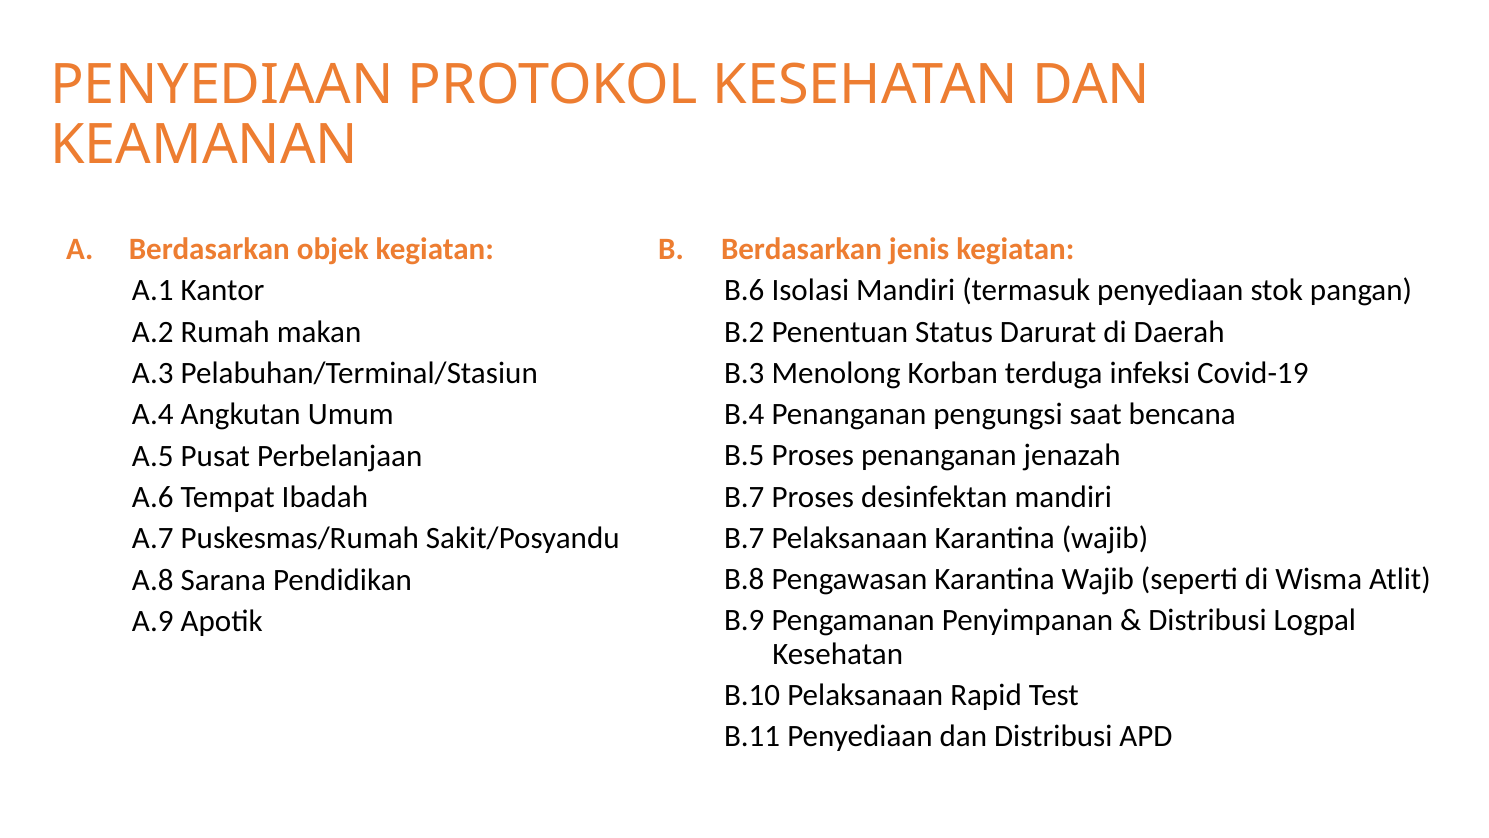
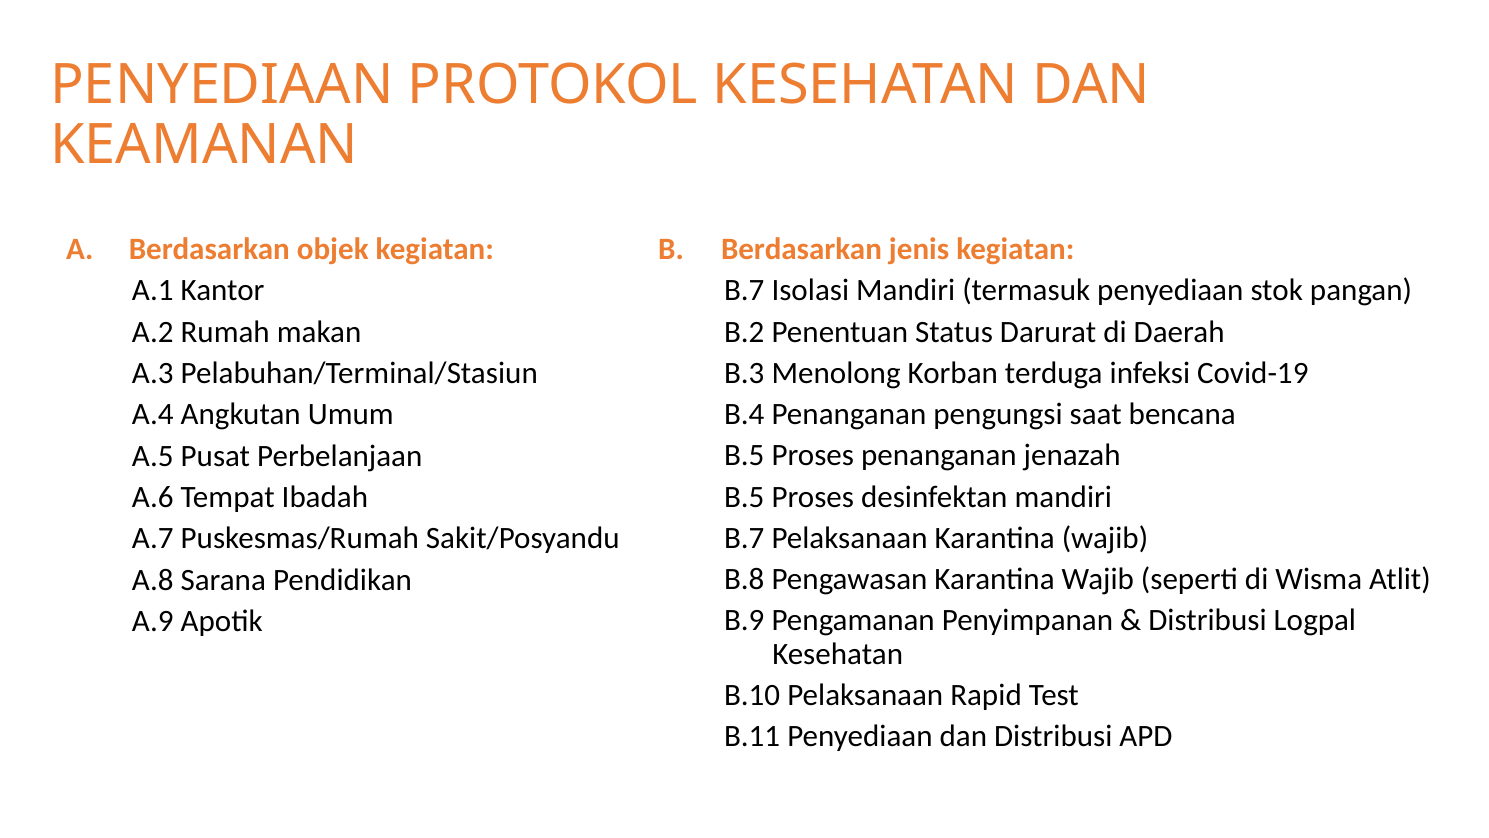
B.6 at (744, 290): B.6 -> B.7
B.7 at (744, 497): B.7 -> B.5
